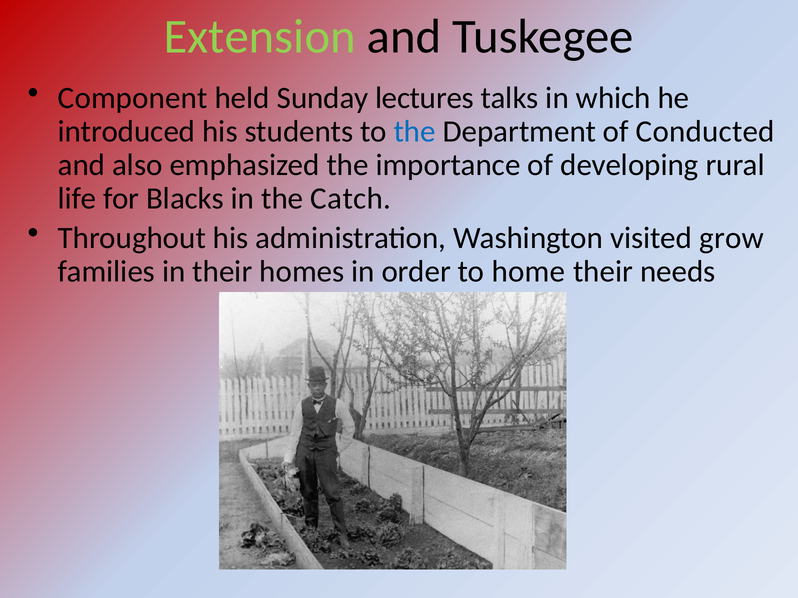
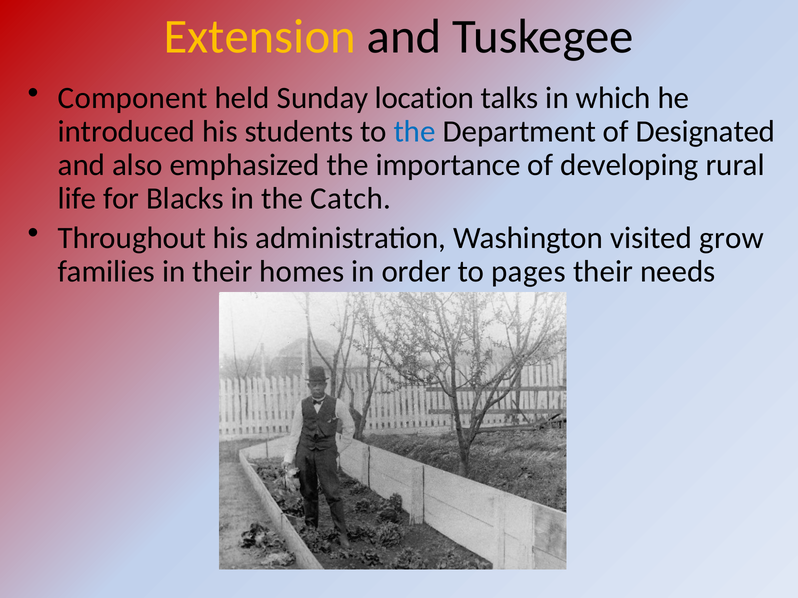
Extension colour: light green -> yellow
lectures: lectures -> location
Conducted: Conducted -> Designated
home: home -> pages
